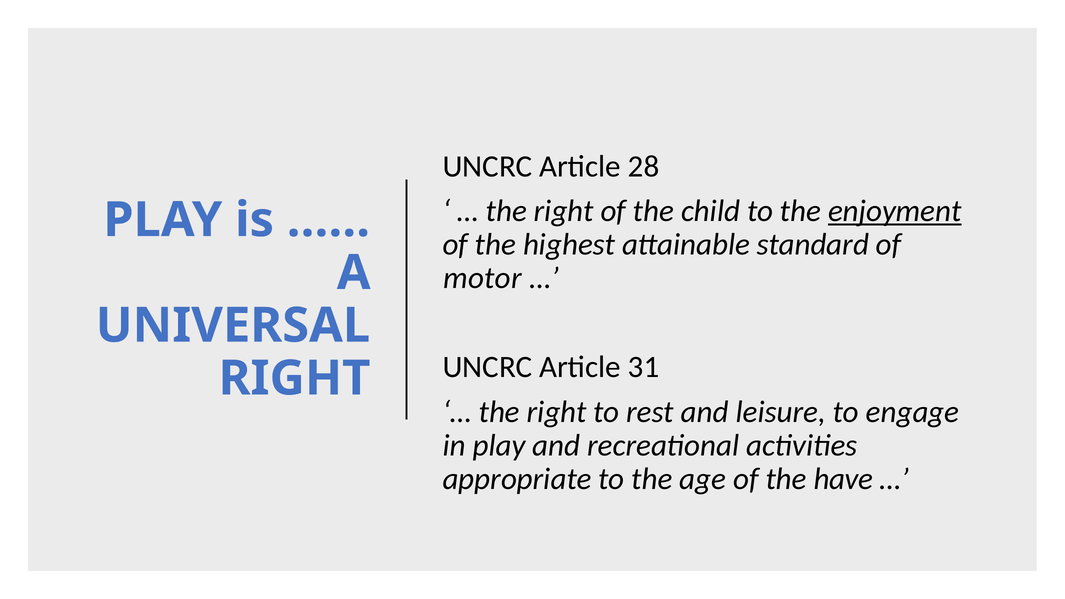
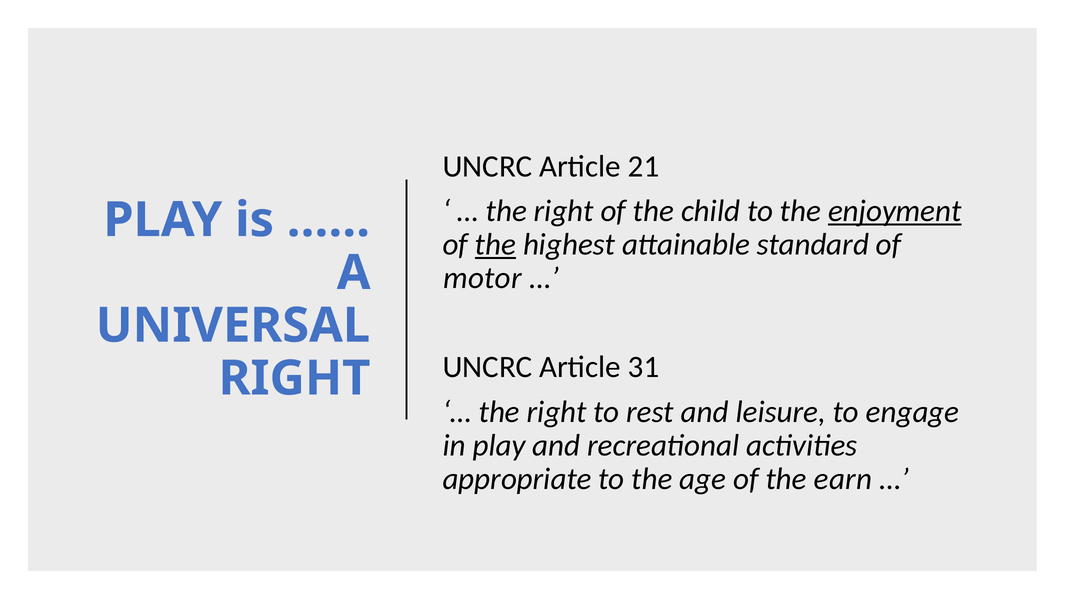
28: 28 -> 21
the at (496, 245) underline: none -> present
have: have -> earn
